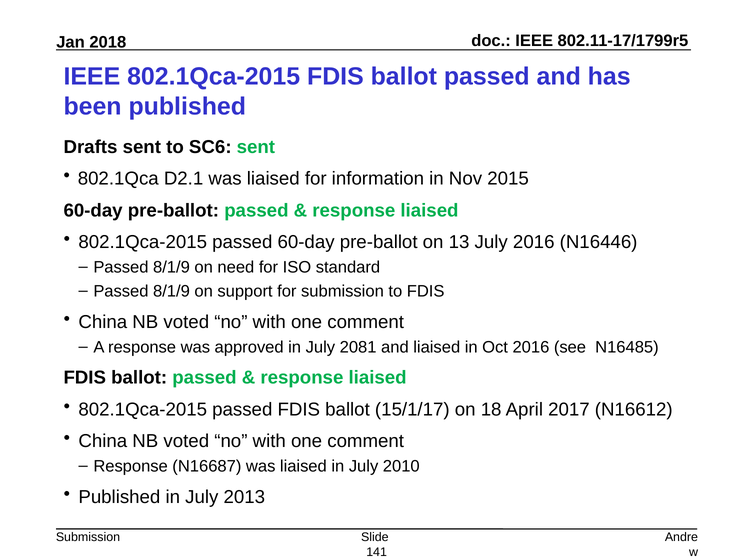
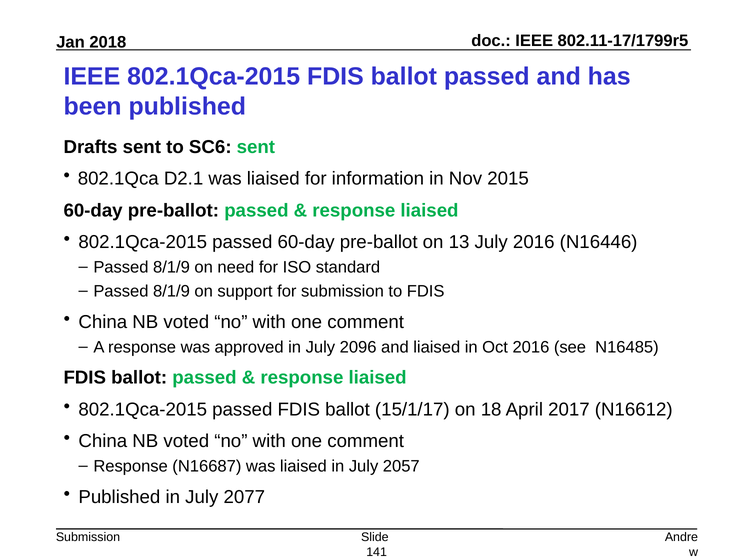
2081: 2081 -> 2096
2010: 2010 -> 2057
2013: 2013 -> 2077
